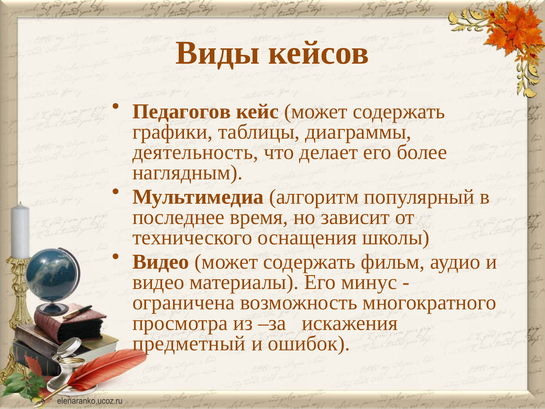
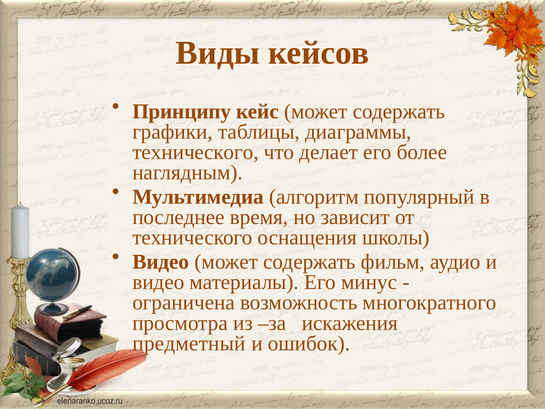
Педагогов: Педагогов -> Принципу
деятельность at (195, 152): деятельность -> технического
